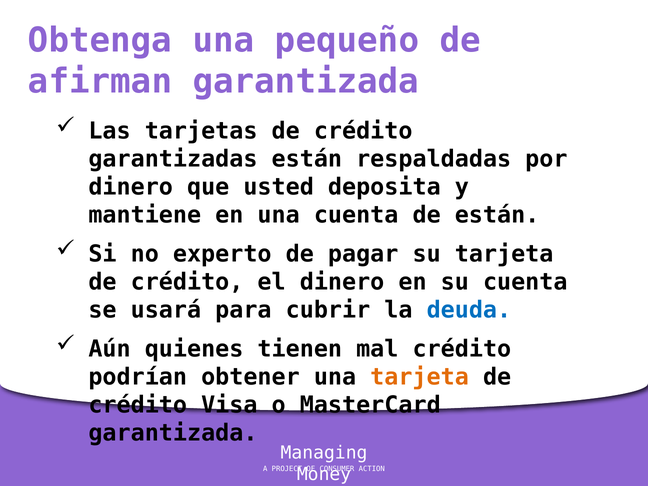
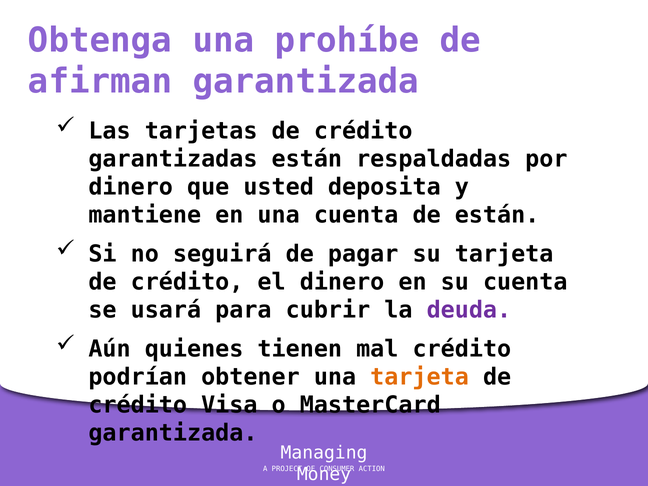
pequeño: pequeño -> prohíbe
experto: experto -> seguirá
deuda colour: blue -> purple
